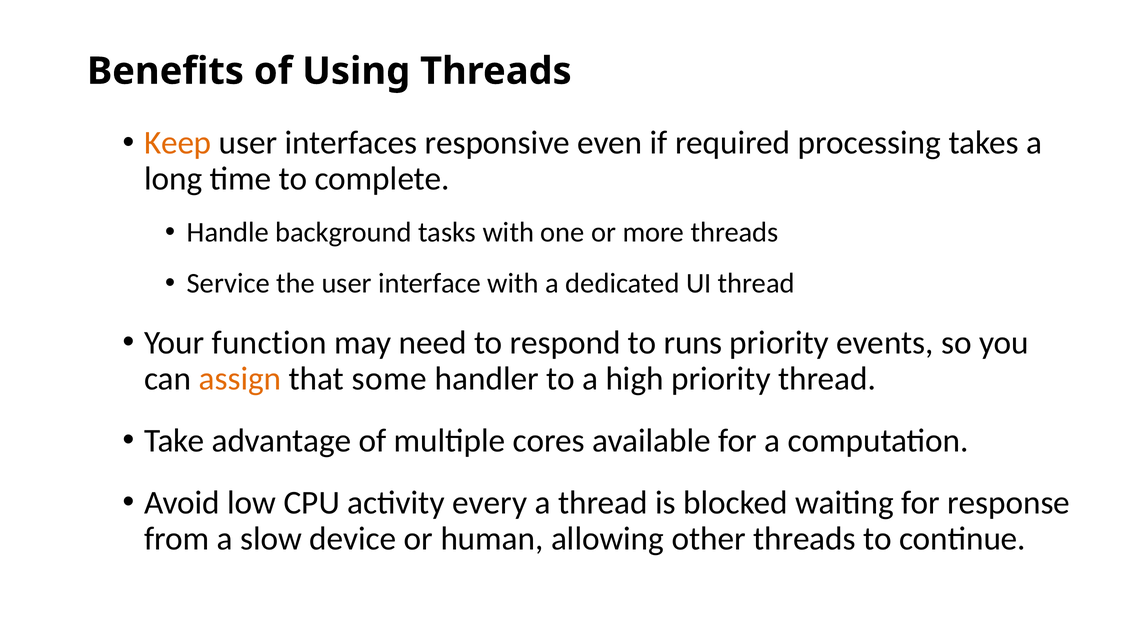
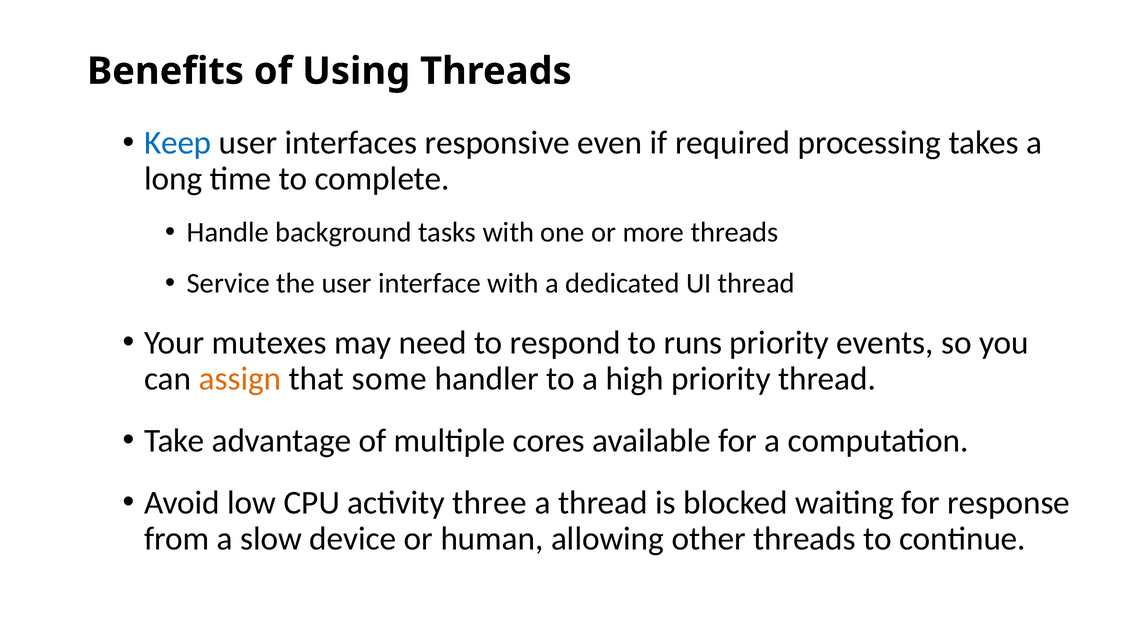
Keep colour: orange -> blue
function: function -> mutexes
every: every -> three
